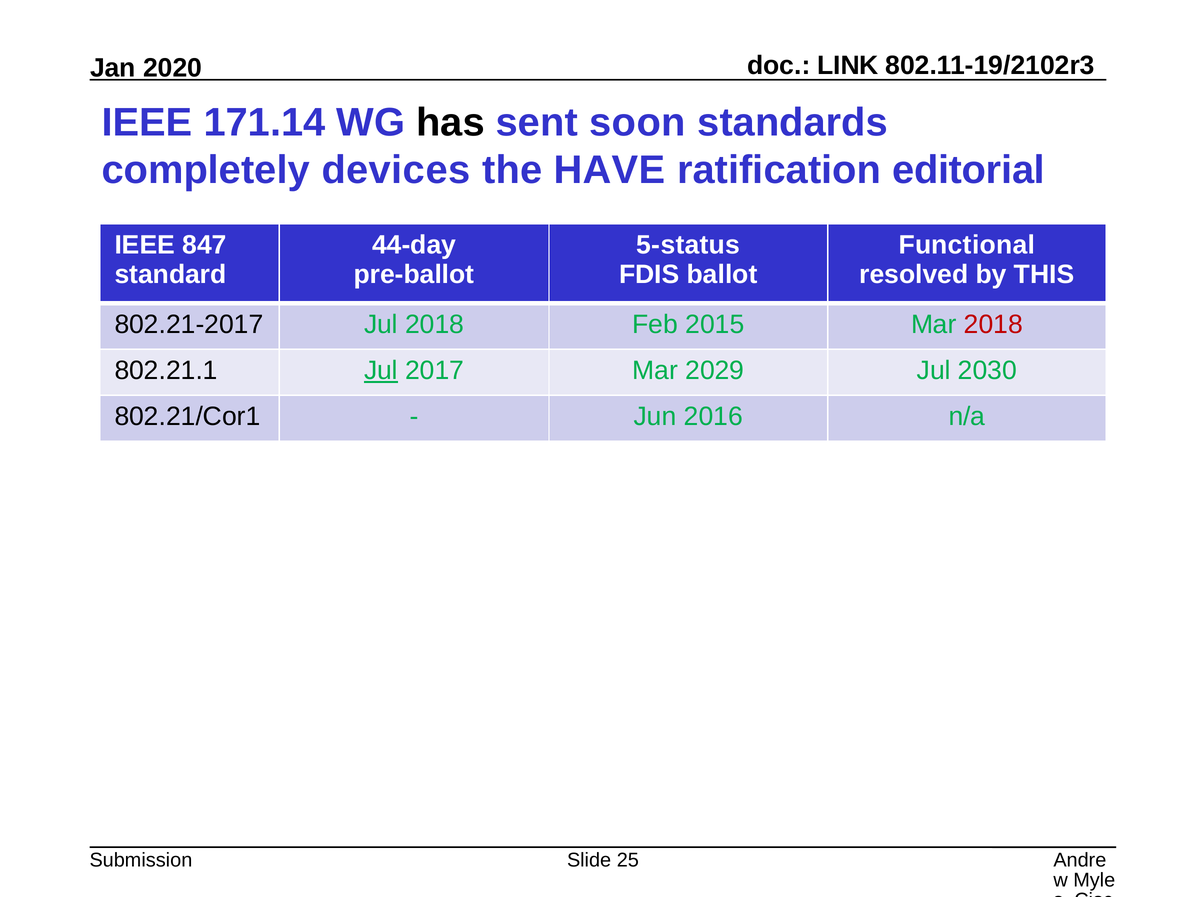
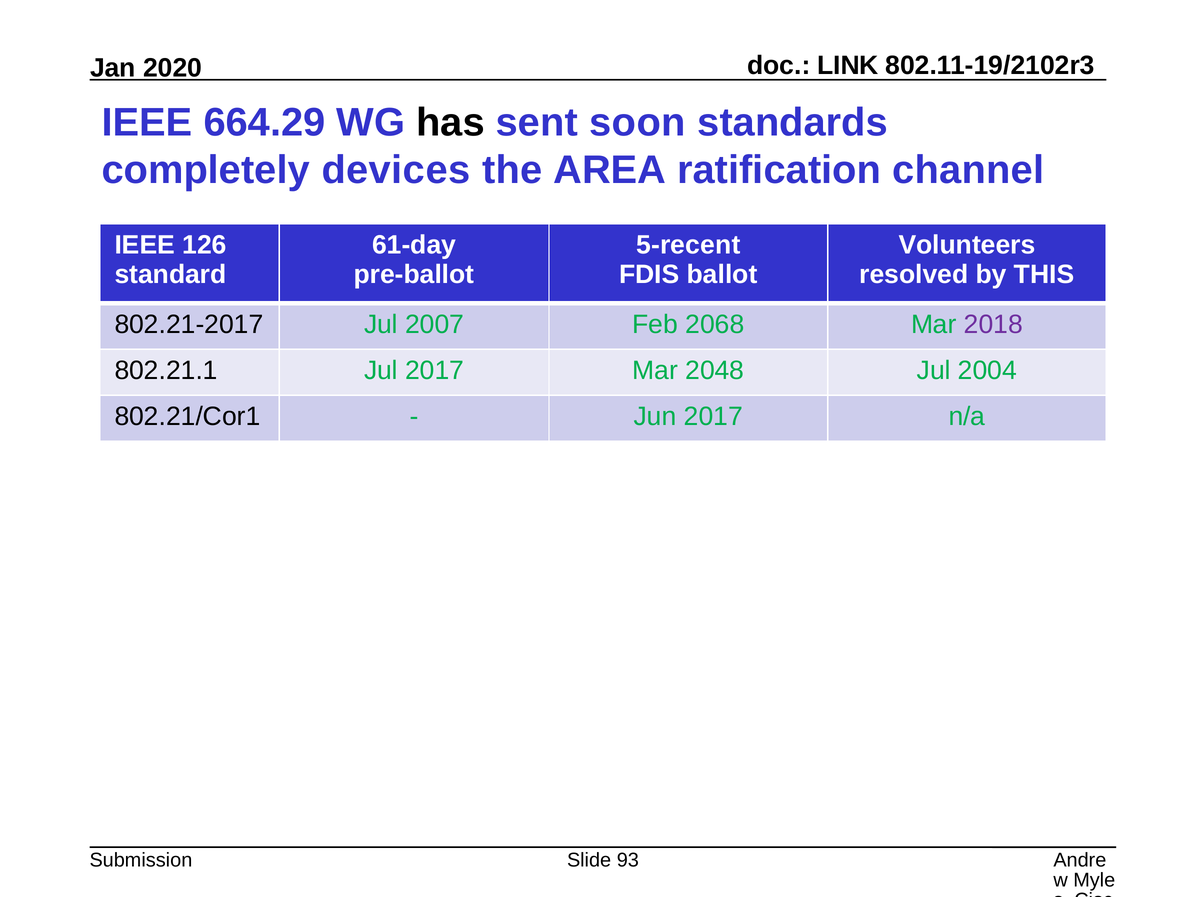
171.14: 171.14 -> 664.29
HAVE: HAVE -> AREA
editorial: editorial -> channel
847: 847 -> 126
44-day: 44-day -> 61-day
5-status: 5-status -> 5-recent
Functional: Functional -> Volunteers
Jul 2018: 2018 -> 2007
2015: 2015 -> 2068
2018 at (993, 325) colour: red -> purple
Jul at (381, 371) underline: present -> none
2029: 2029 -> 2048
2030: 2030 -> 2004
Jun 2016: 2016 -> 2017
25: 25 -> 93
